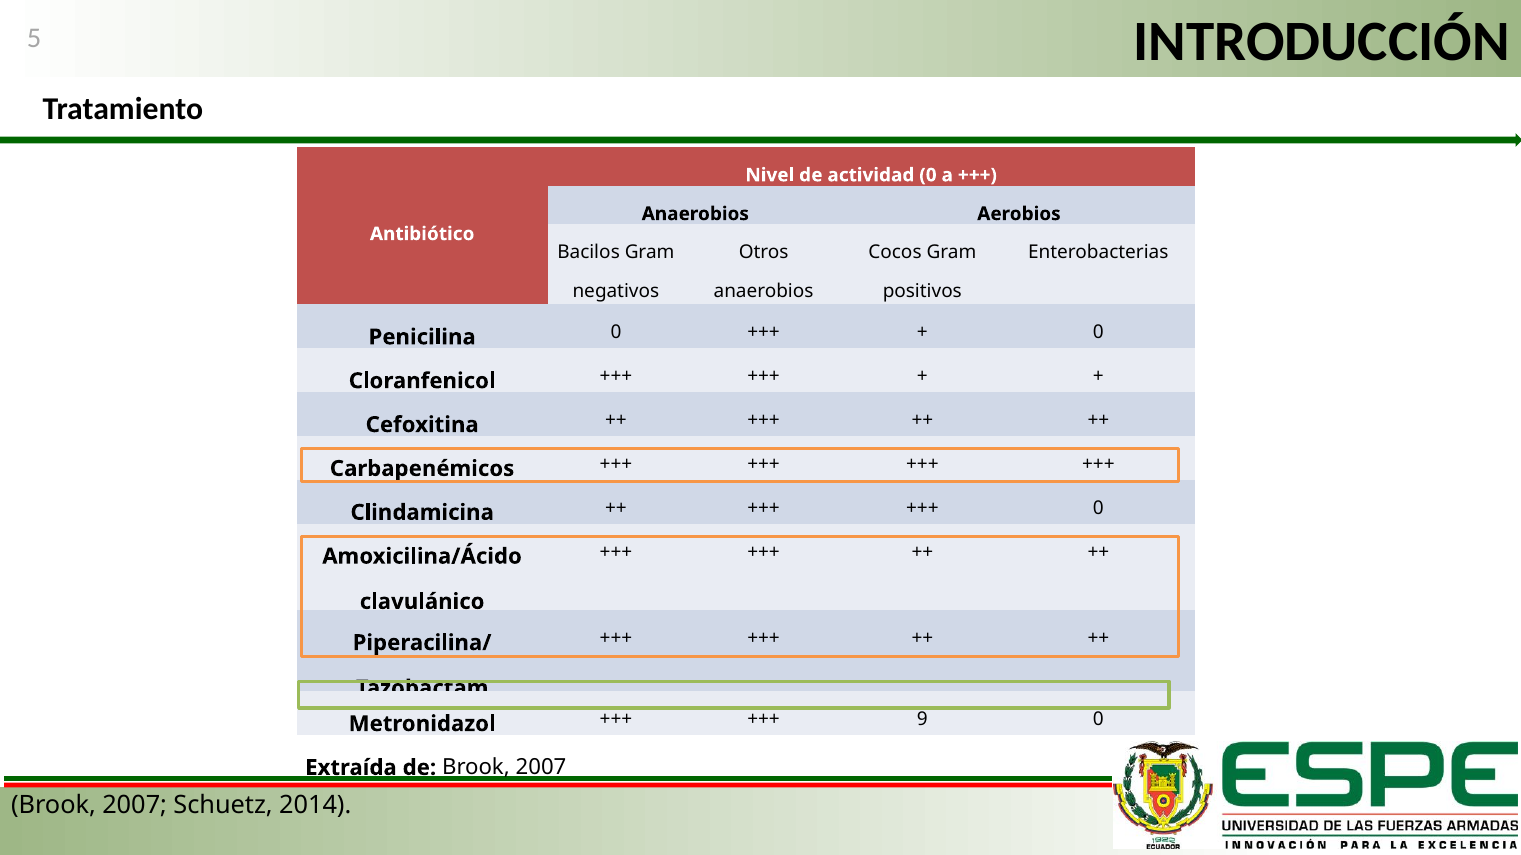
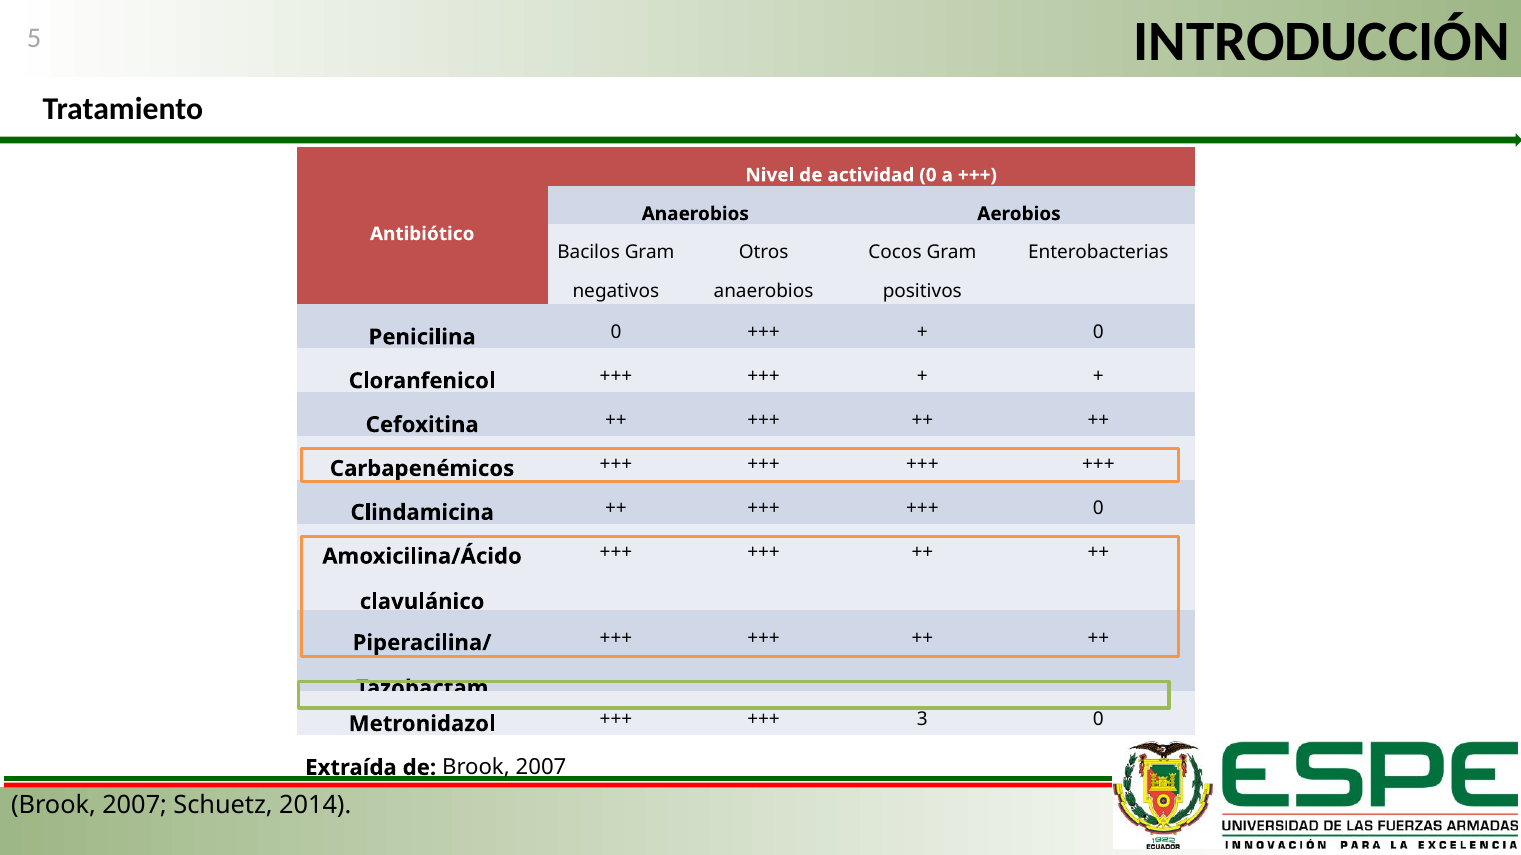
9: 9 -> 3
